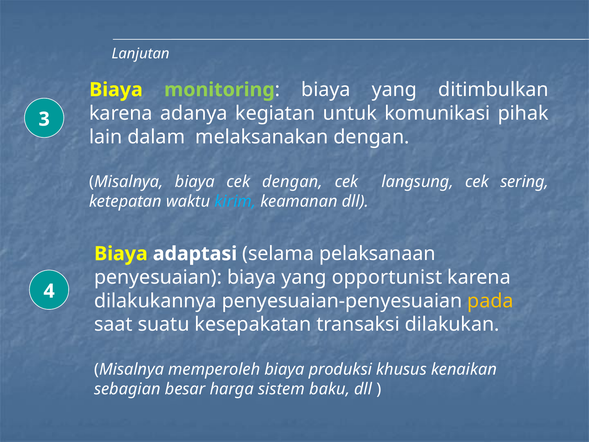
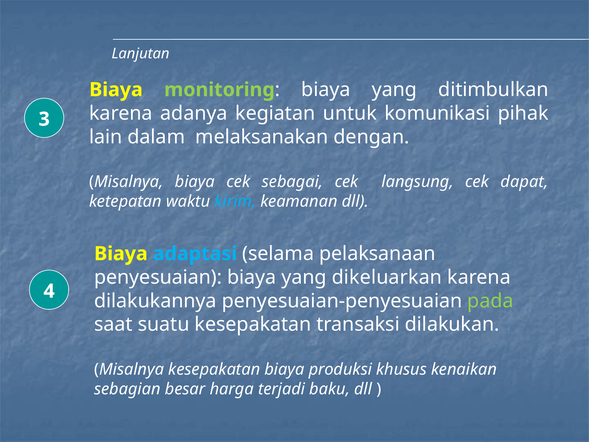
cek dengan: dengan -> sebagai
sering: sering -> dapat
adaptasi colour: white -> light blue
opportunist: opportunist -> dikeluarkan
pada colour: yellow -> light green
Misalnya memperoleh: memperoleh -> kesepakatan
sistem: sistem -> terjadi
